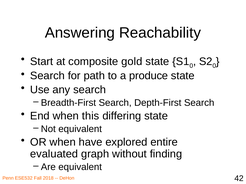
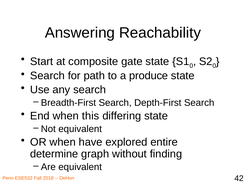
gold: gold -> gate
evaluated: evaluated -> determine
